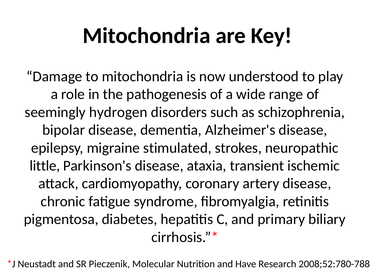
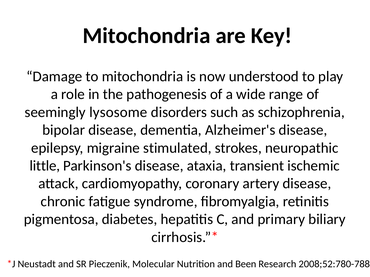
hydrogen: hydrogen -> lysosome
Have: Have -> Been
